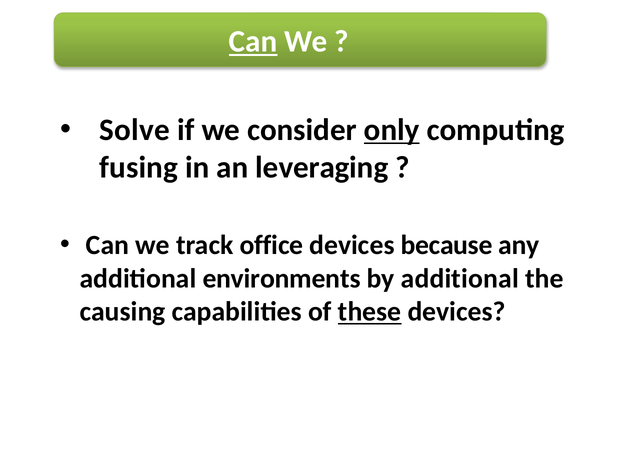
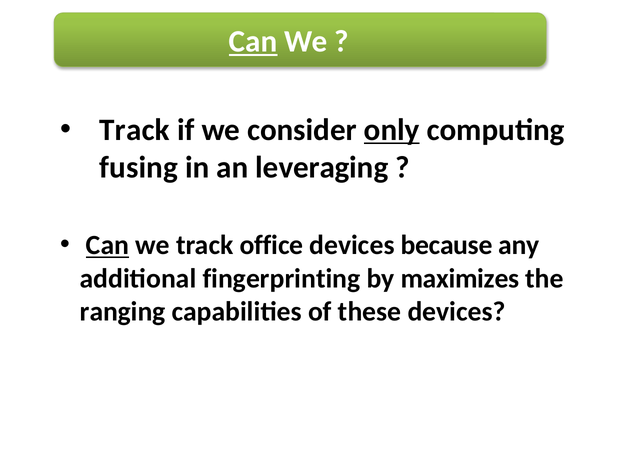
Solve at (134, 130): Solve -> Track
Can at (108, 245) underline: none -> present
environments: environments -> fingerprinting
by additional: additional -> maximizes
causing: causing -> ranging
these underline: present -> none
